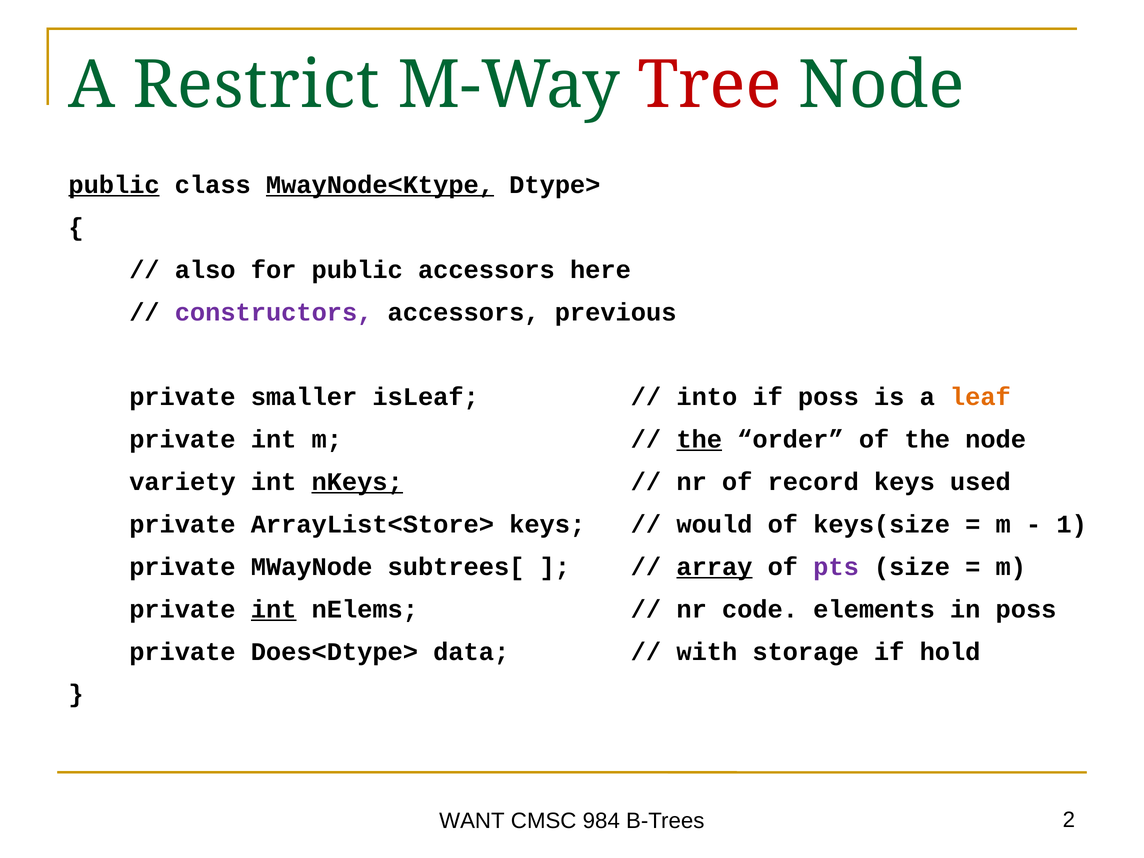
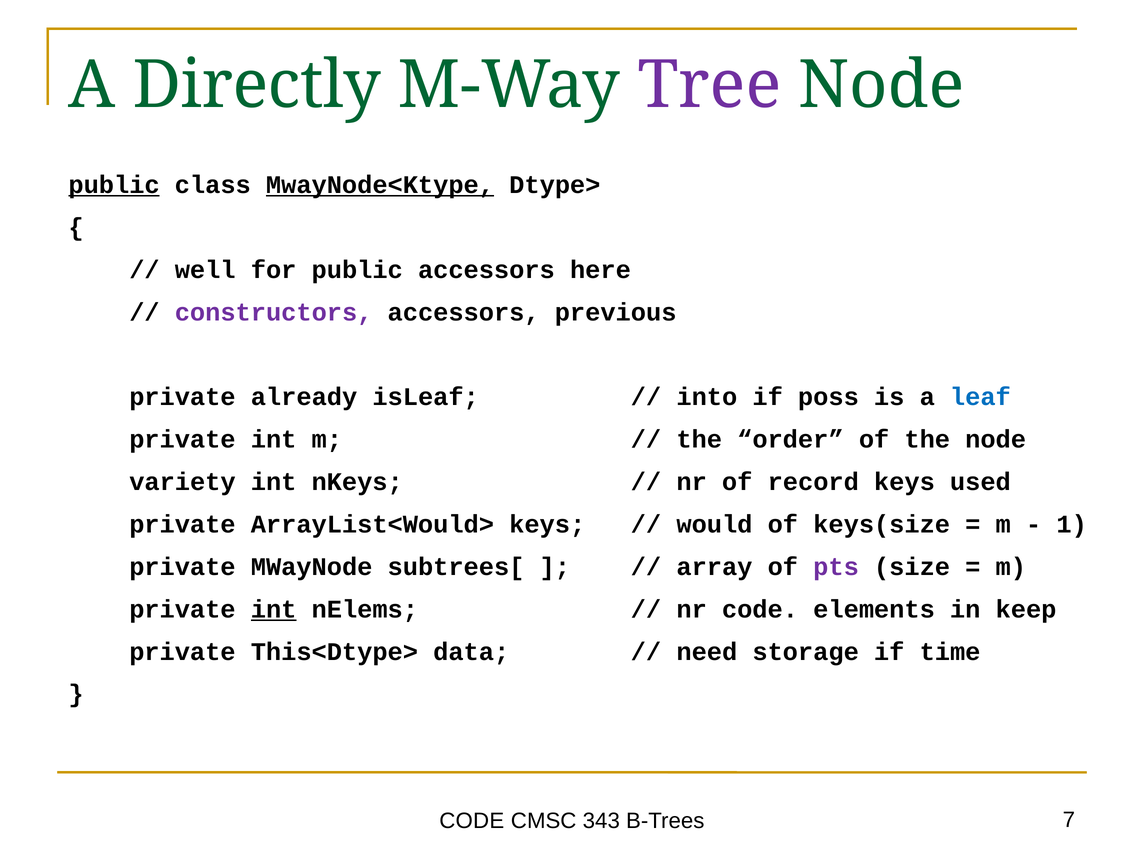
Restrict: Restrict -> Directly
Tree colour: red -> purple
also: also -> well
smaller: smaller -> already
leaf colour: orange -> blue
the at (699, 439) underline: present -> none
nKeys underline: present -> none
ArrayList<Store>: ArrayList<Store> -> ArrayList<Would>
array underline: present -> none
in poss: poss -> keep
Does<Dtype>: Does<Dtype> -> This<Dtype>
with: with -> need
hold: hold -> time
WANT at (472, 821): WANT -> CODE
984: 984 -> 343
2: 2 -> 7
